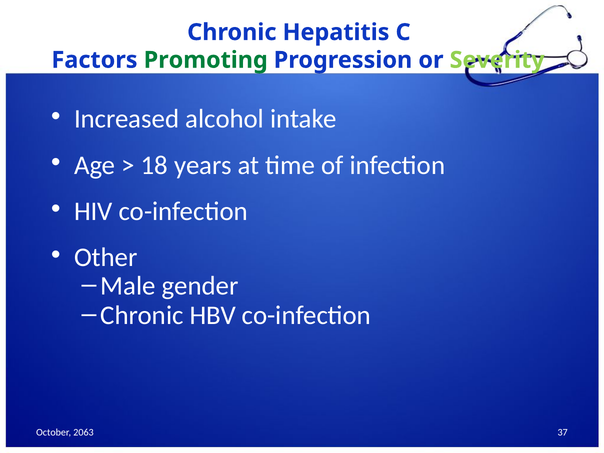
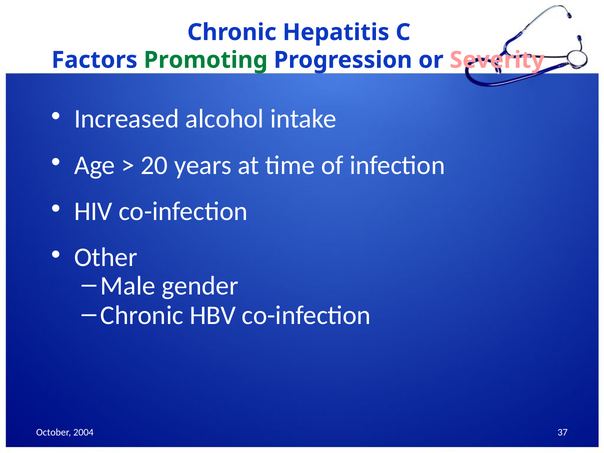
Severity colour: light green -> pink
18: 18 -> 20
2063: 2063 -> 2004
